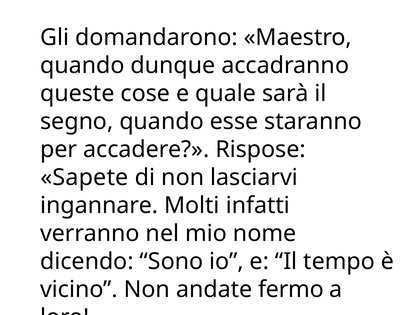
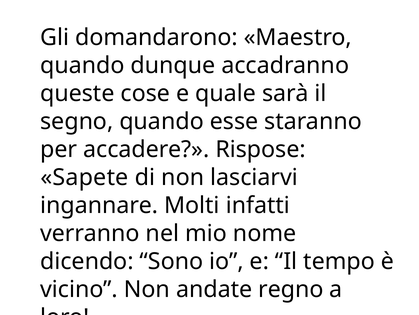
fermo: fermo -> regno
